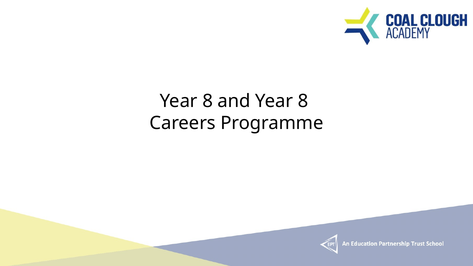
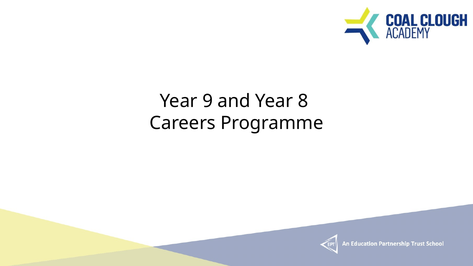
8 at (208, 101): 8 -> 9
